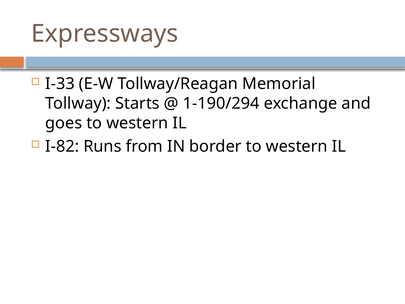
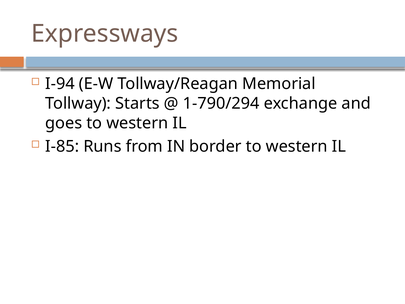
I-33: I-33 -> I-94
1-190/294: 1-190/294 -> 1-790/294
I-82: I-82 -> I-85
